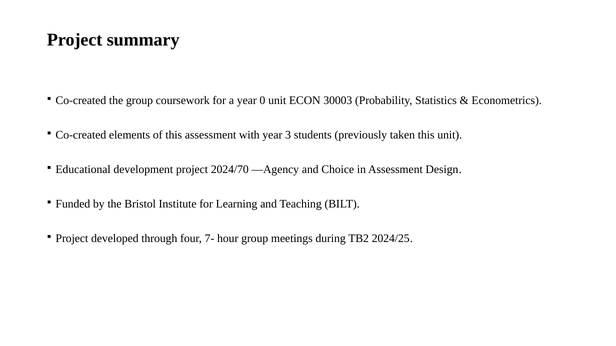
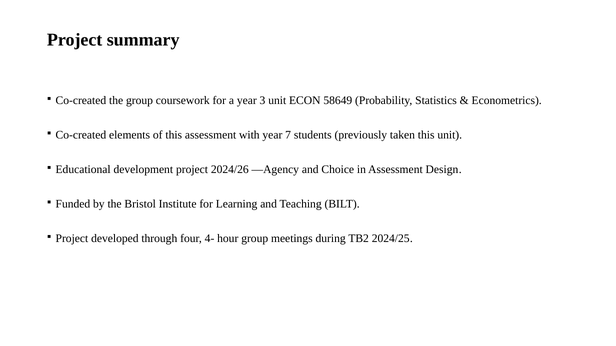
0: 0 -> 3
30003: 30003 -> 58649
3: 3 -> 7
2024/70: 2024/70 -> 2024/26
7-: 7- -> 4-
